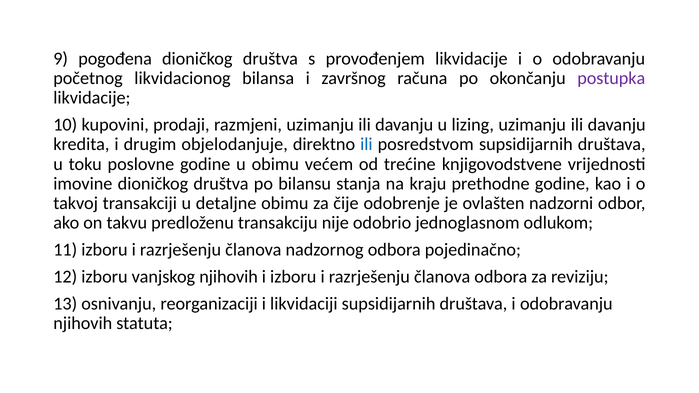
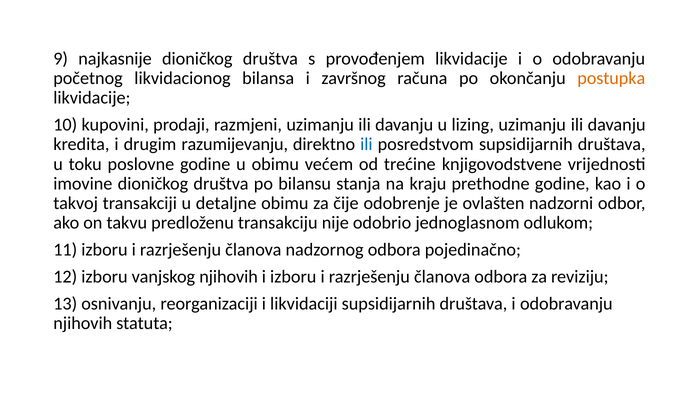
pogođena: pogođena -> najkasnije
postupka colour: purple -> orange
objelodanjuje: objelodanjuje -> razumijevanju
